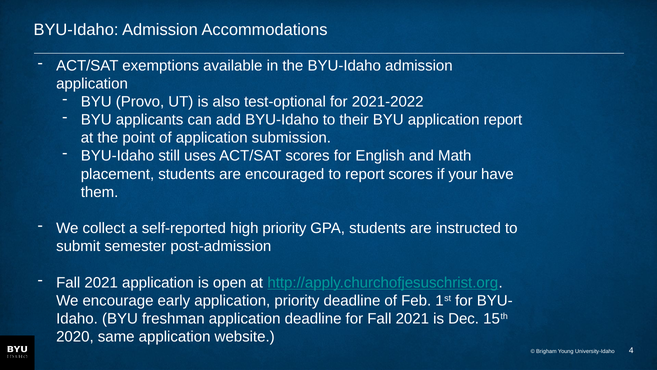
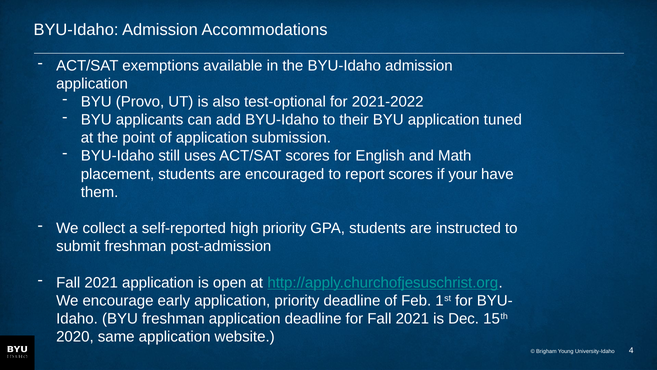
application report: report -> tuned
submit semester: semester -> freshman
